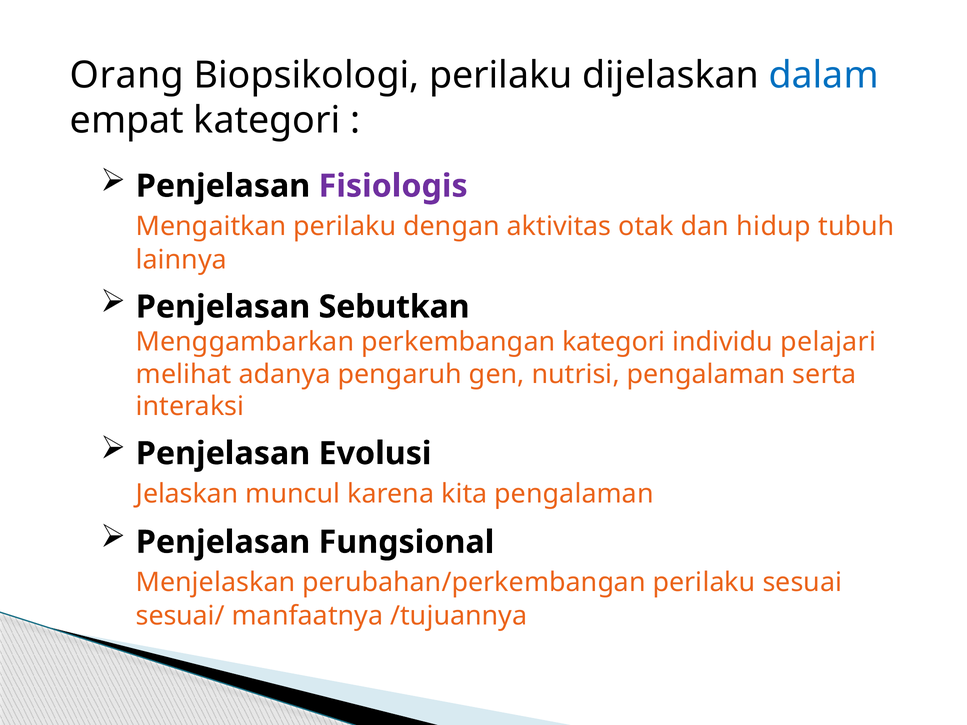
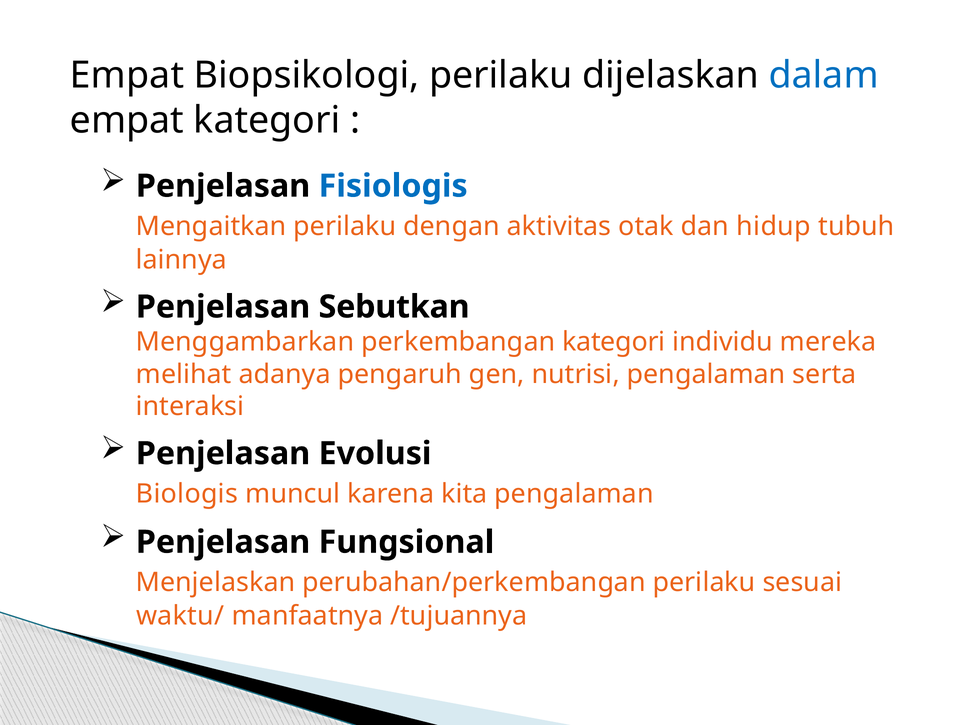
Orang at (127, 75): Orang -> Empat
Fisiologis colour: purple -> blue
pelajari: pelajari -> mereka
Jelaskan: Jelaskan -> Biologis
sesuai/: sesuai/ -> waktu/
